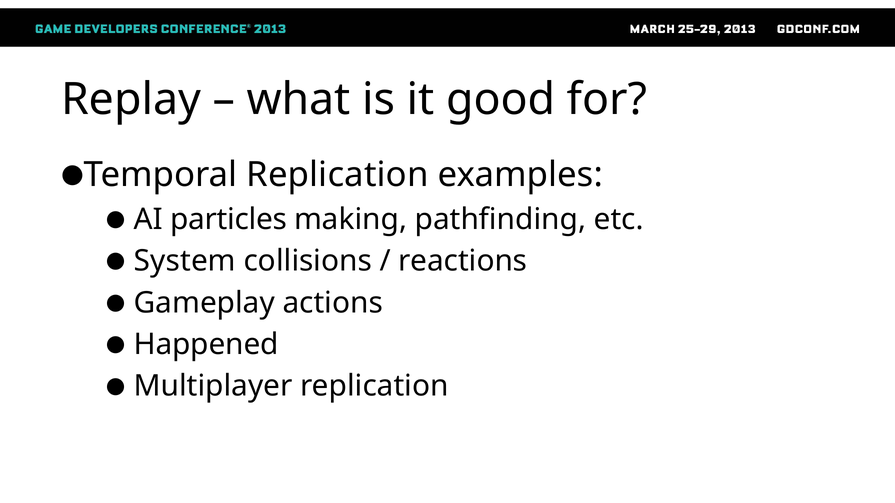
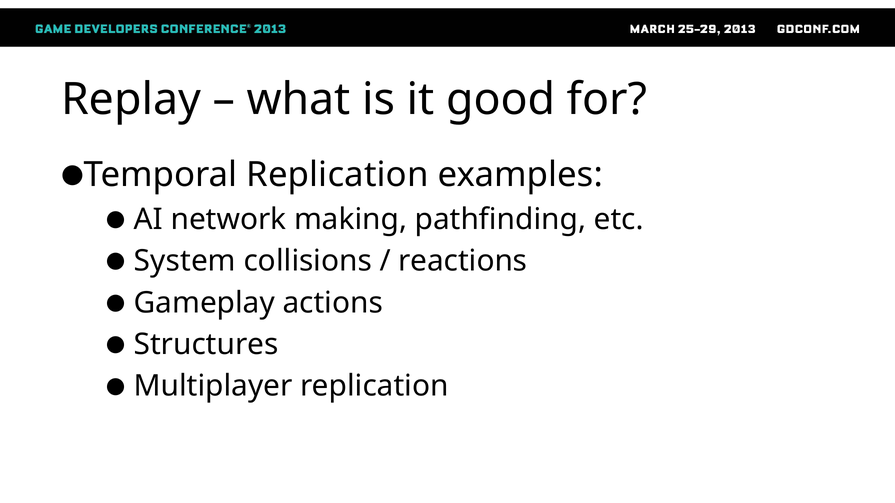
particles: particles -> network
Happened: Happened -> Structures
